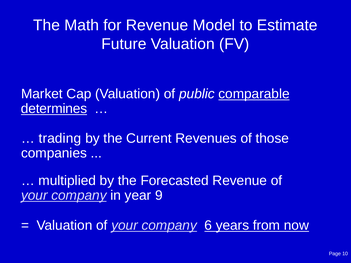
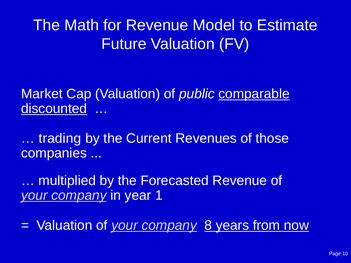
determines: determines -> discounted
9: 9 -> 1
6: 6 -> 8
